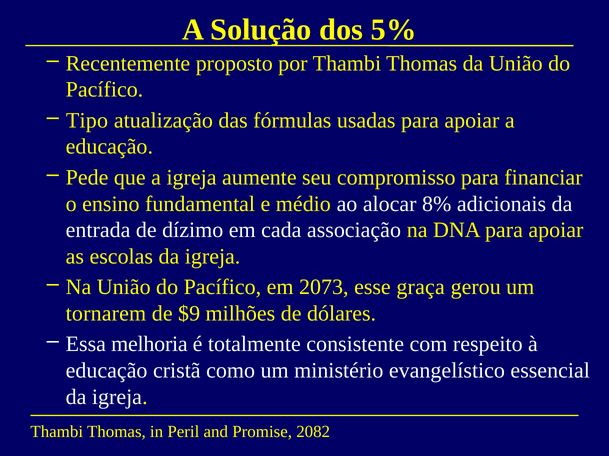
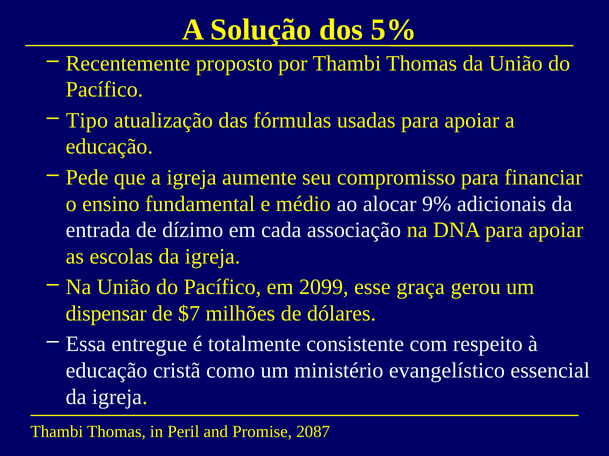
8%: 8% -> 9%
2073: 2073 -> 2099
tornarem: tornarem -> dispensar
$9: $9 -> $7
melhoria: melhoria -> entregue
2082: 2082 -> 2087
